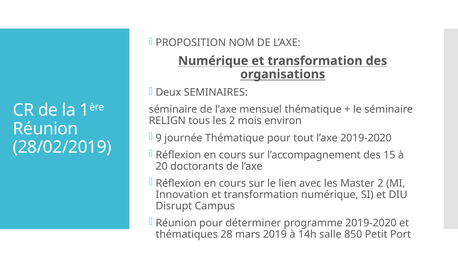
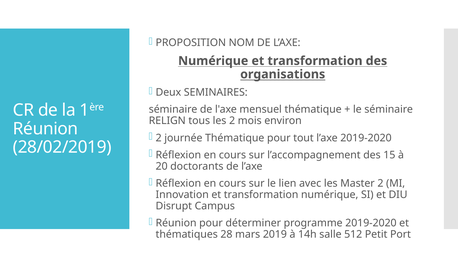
9 at (159, 138): 9 -> 2
850: 850 -> 512
